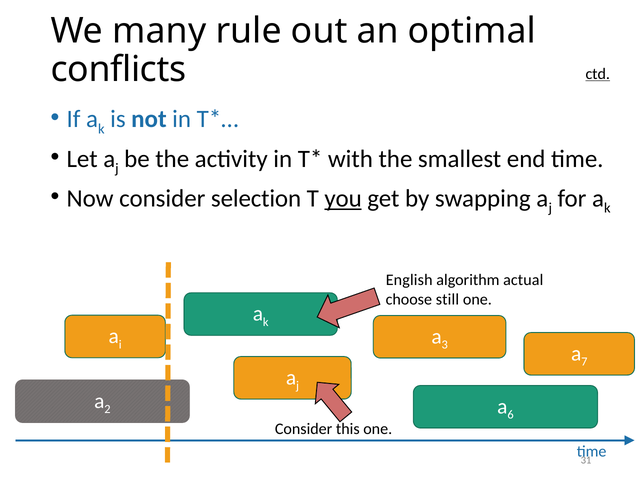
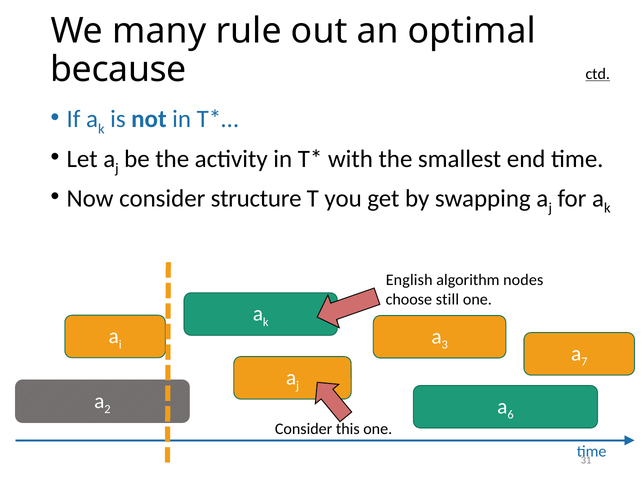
conflicts: conflicts -> because
selection: selection -> structure
you underline: present -> none
actual: actual -> nodes
